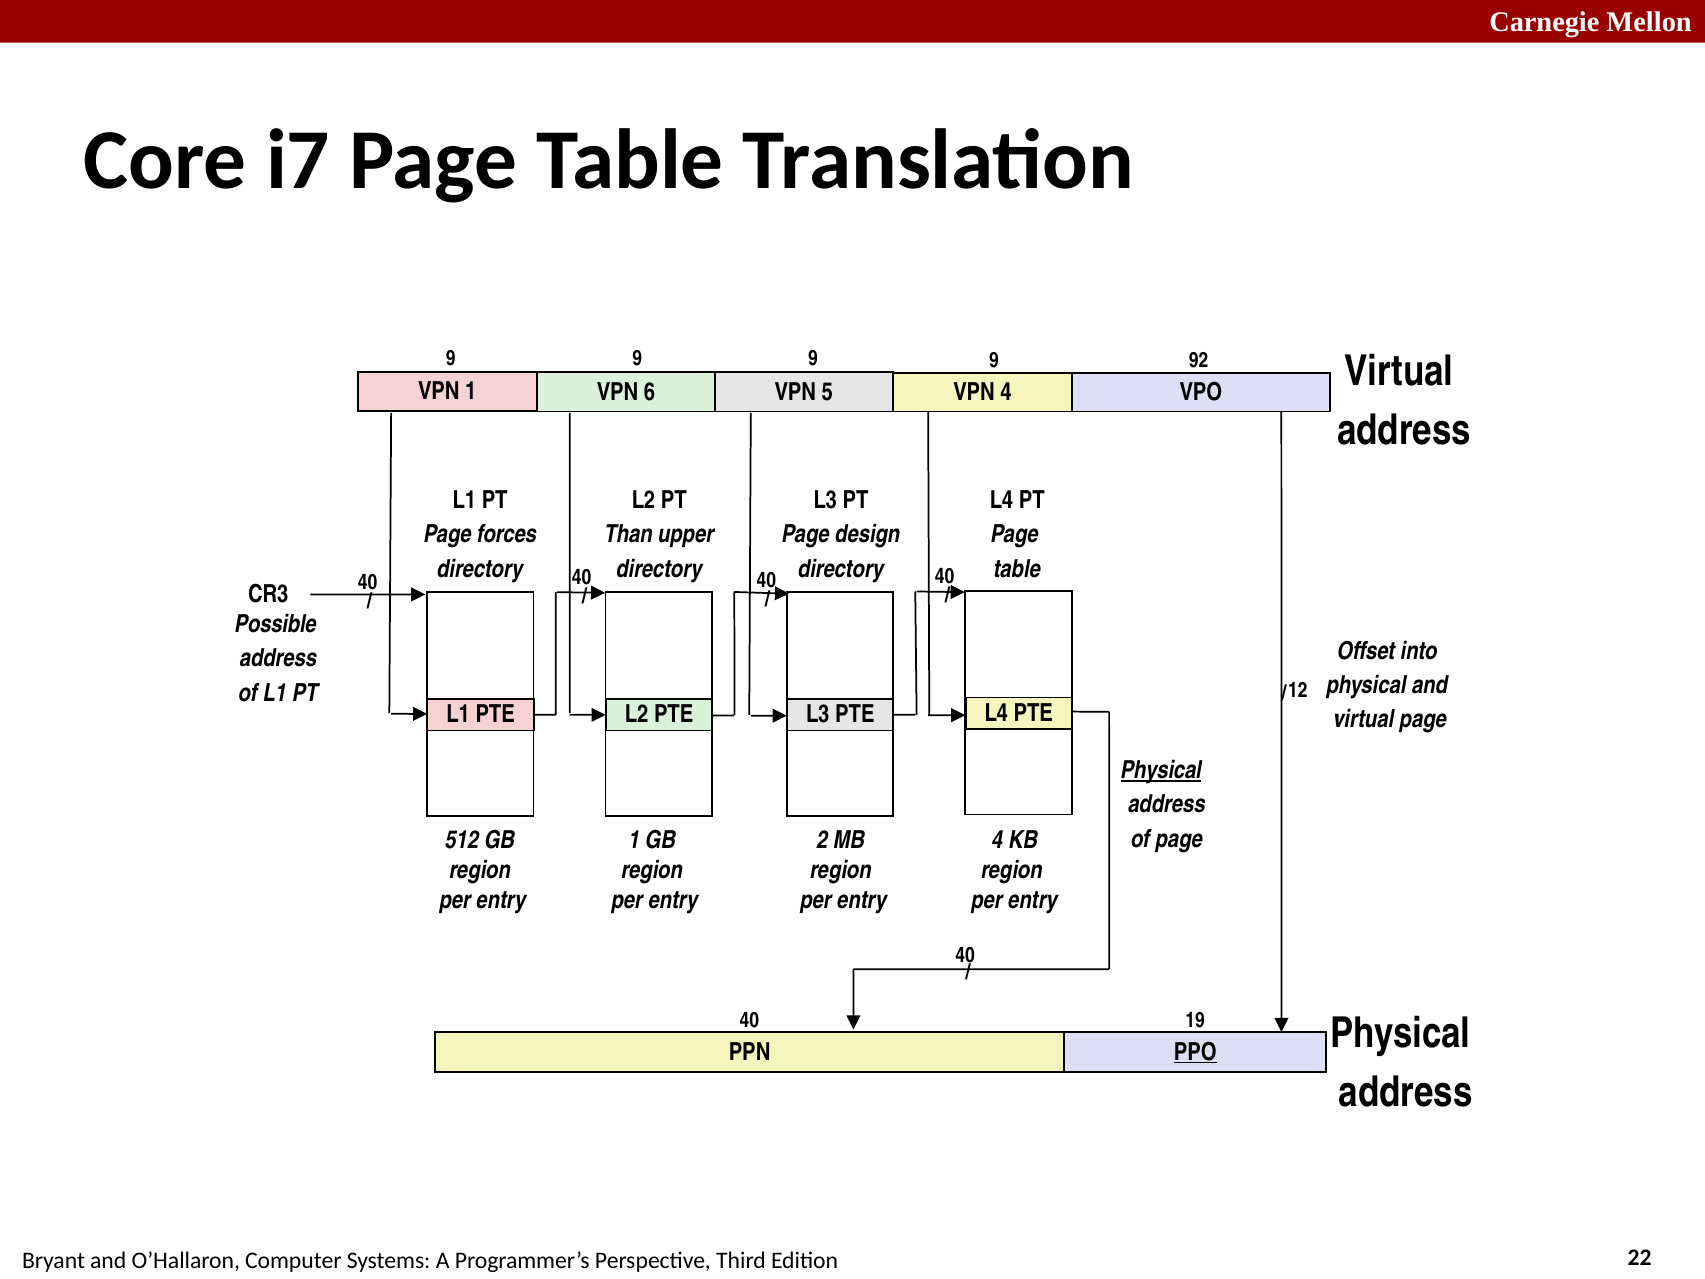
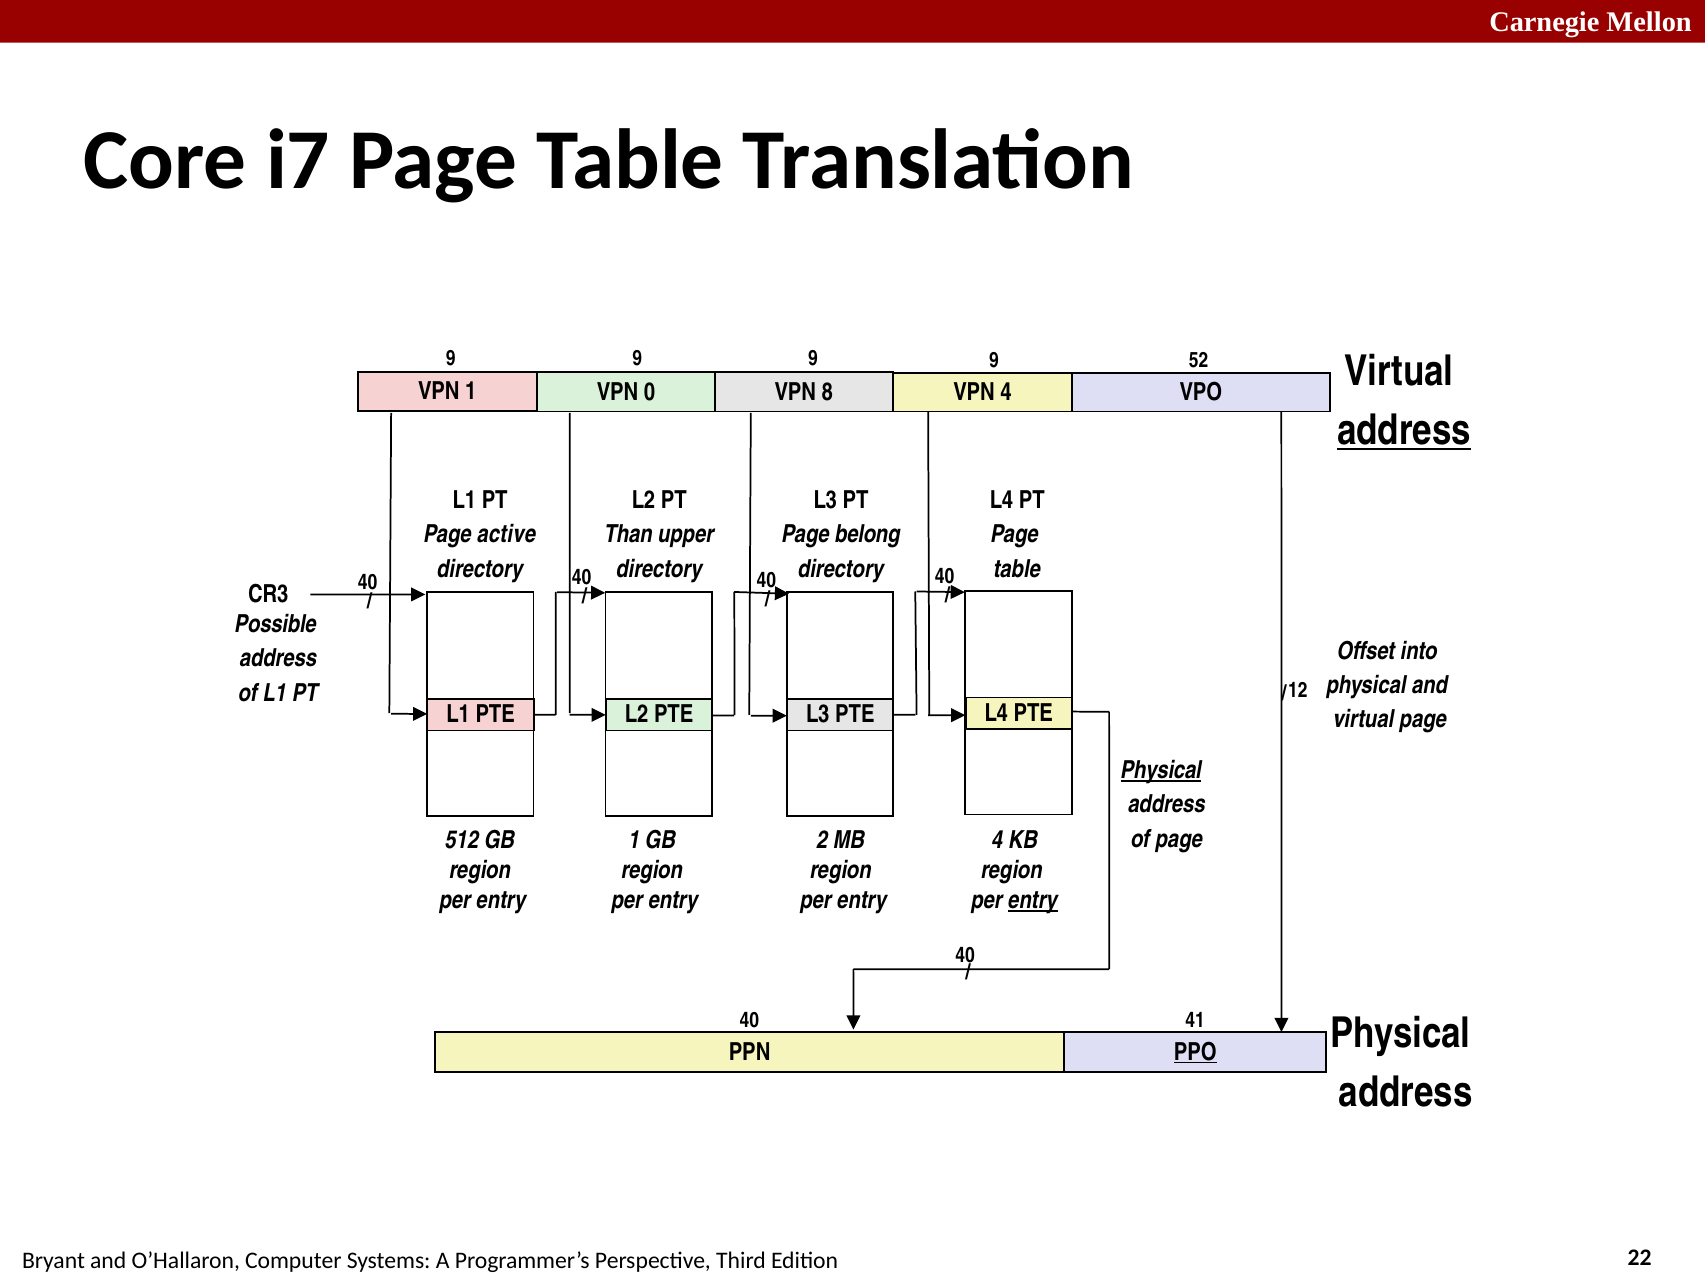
92: 92 -> 52
6: 6 -> 0
5: 5 -> 8
address at (1404, 430) underline: none -> present
forces: forces -> active
design: design -> belong
entry at (1033, 900) underline: none -> present
19: 19 -> 41
